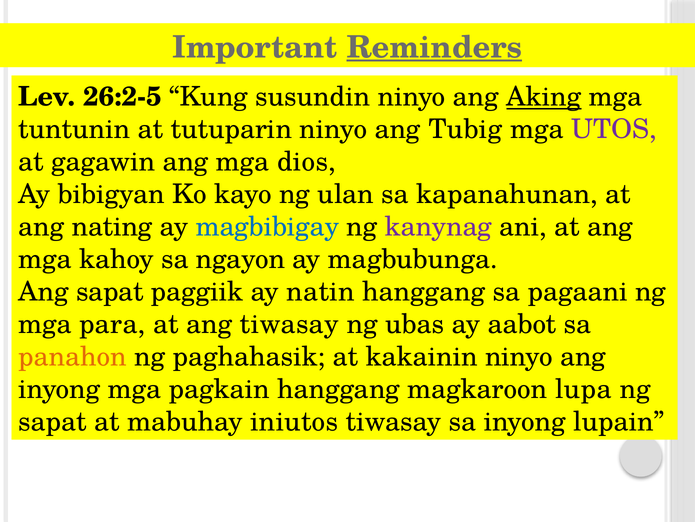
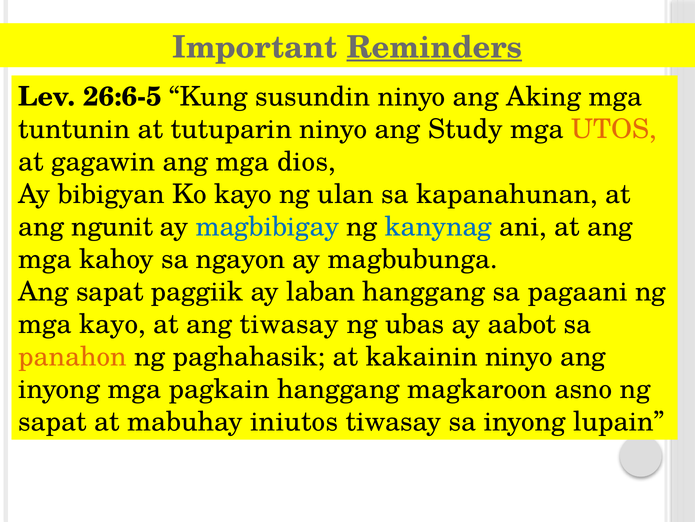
26:2-5: 26:2-5 -> 26:6-5
Aking underline: present -> none
Tubig: Tubig -> Study
UTOS colour: purple -> orange
nating: nating -> ngunit
kanynag colour: purple -> blue
natin: natin -> laban
mga para: para -> kayo
lupa: lupa -> asno
